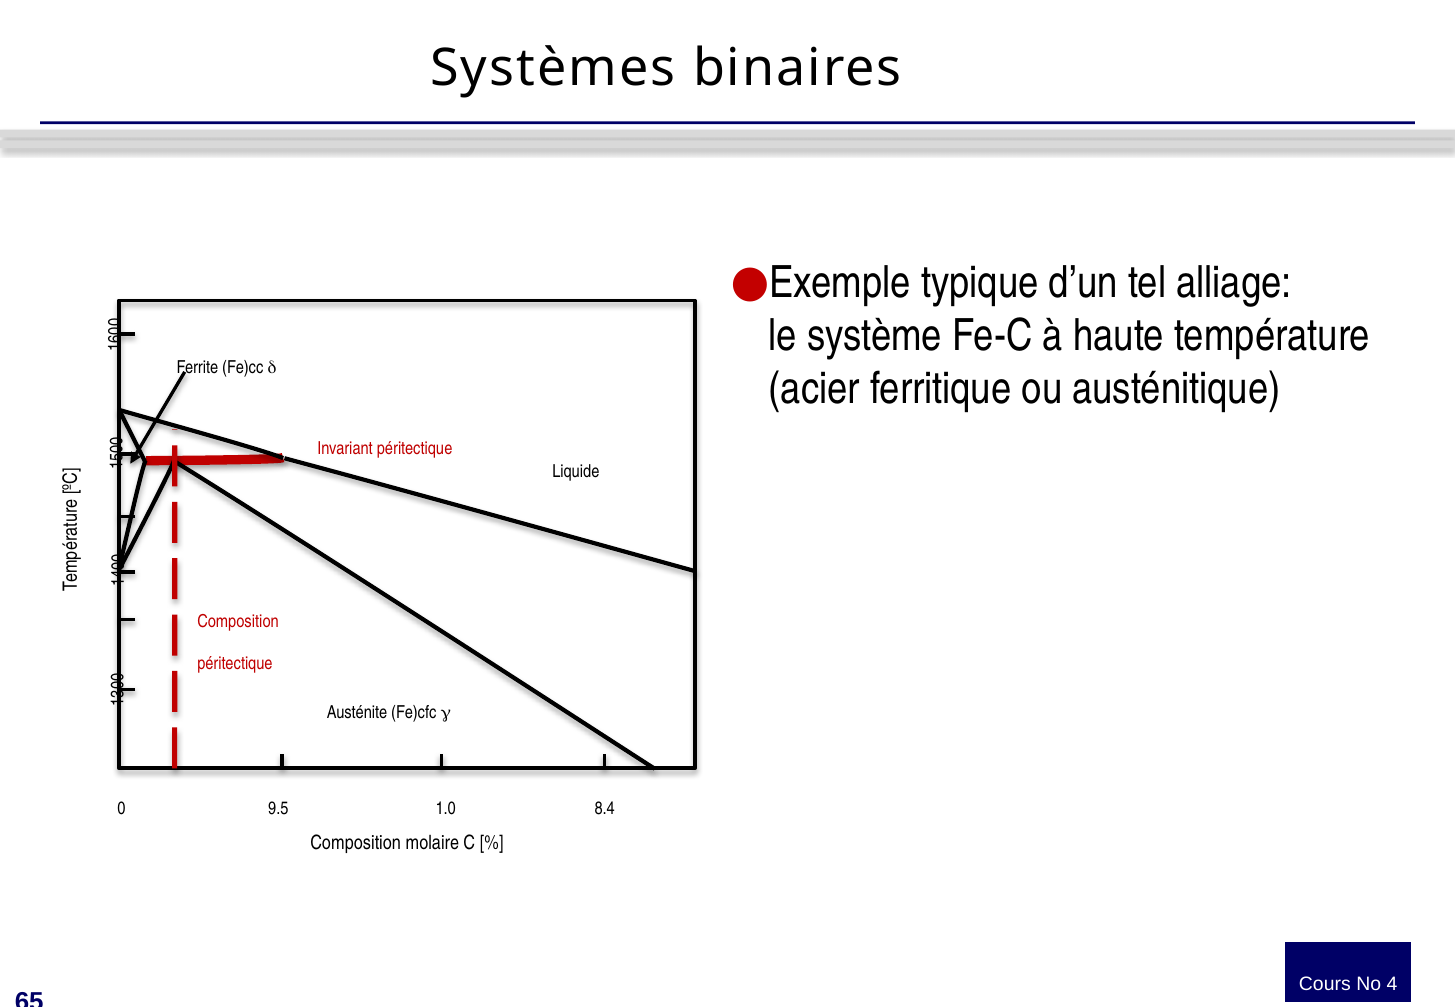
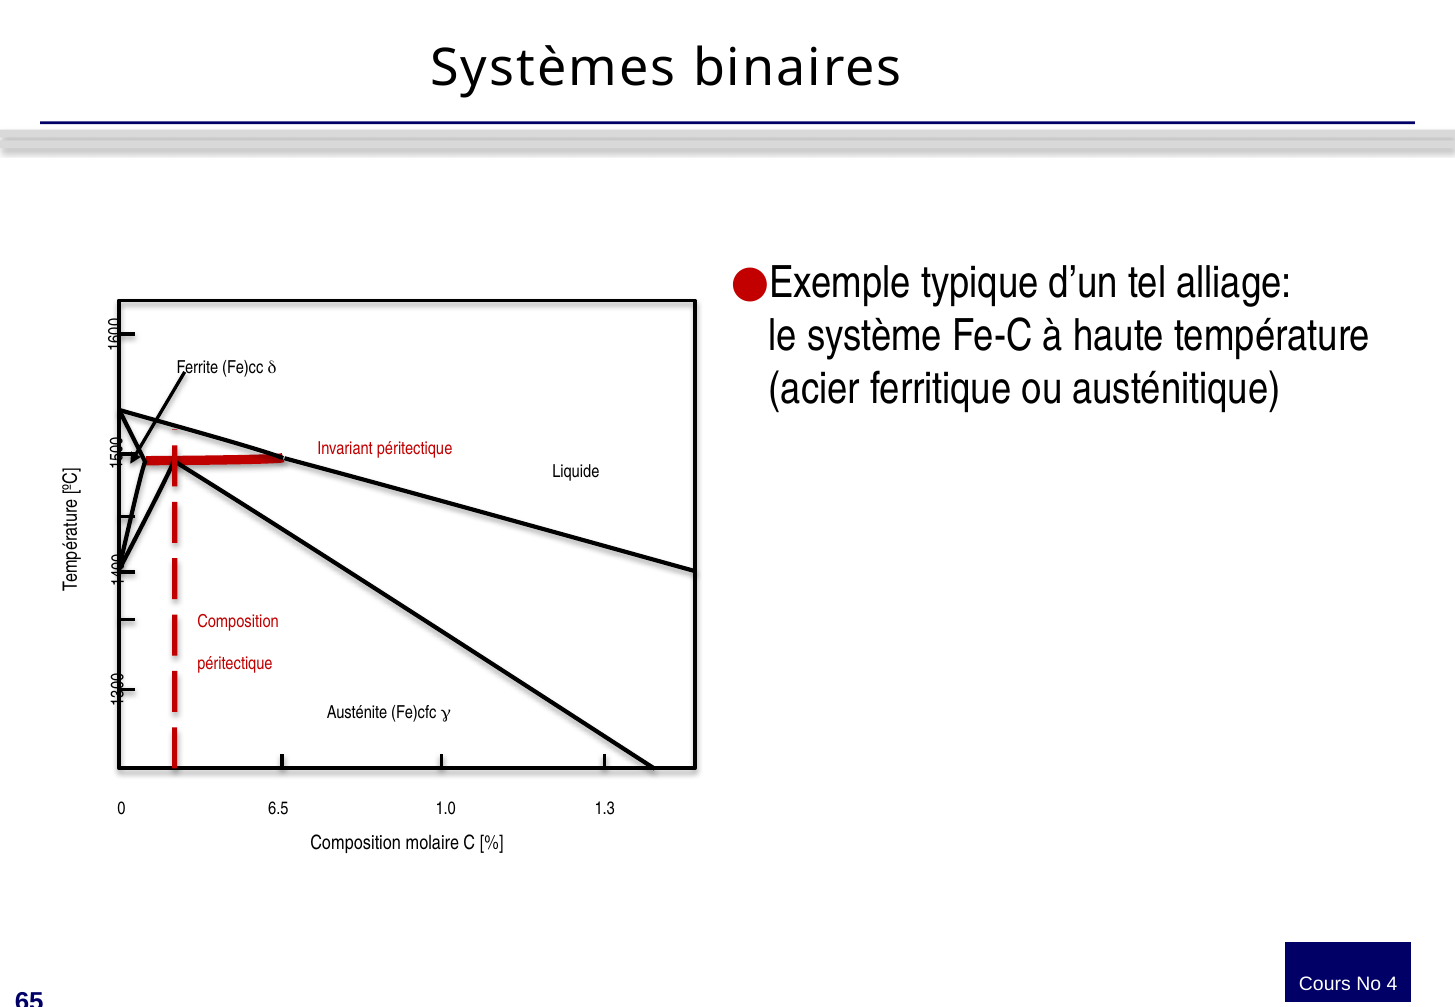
9.5: 9.5 -> 6.5
8.4: 8.4 -> 1.3
